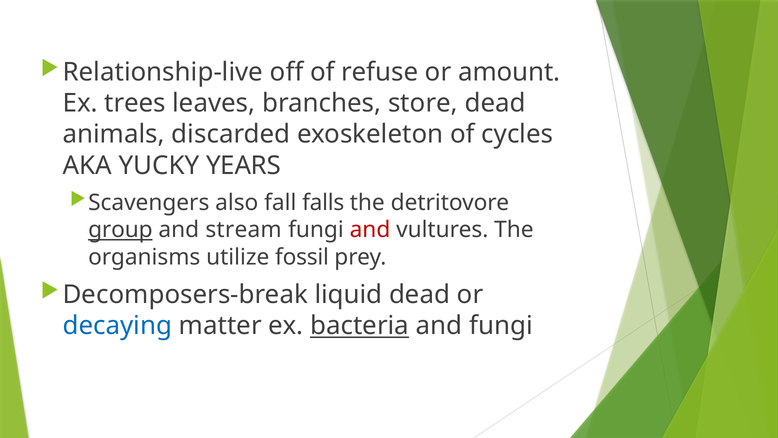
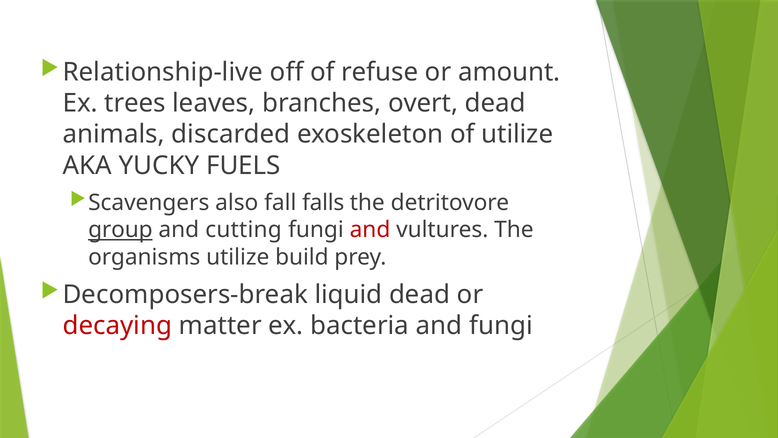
store: store -> overt
of cycles: cycles -> utilize
YEARS: YEARS -> FUELS
stream: stream -> cutting
fossil: fossil -> build
decaying colour: blue -> red
bacteria underline: present -> none
